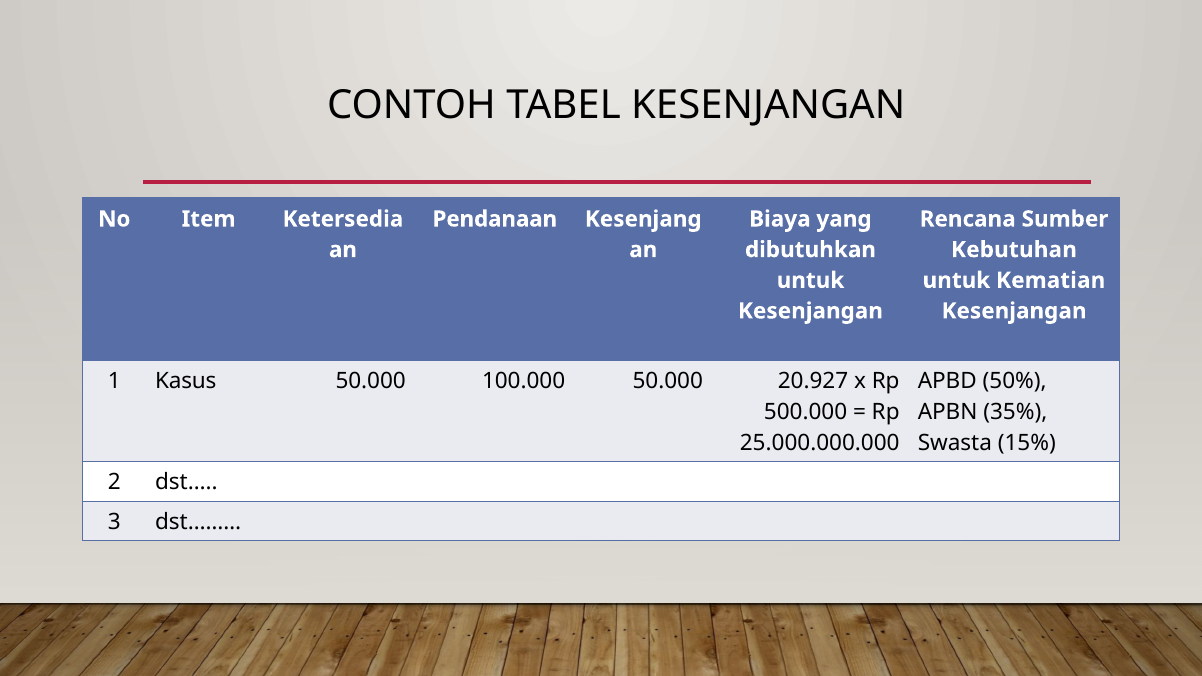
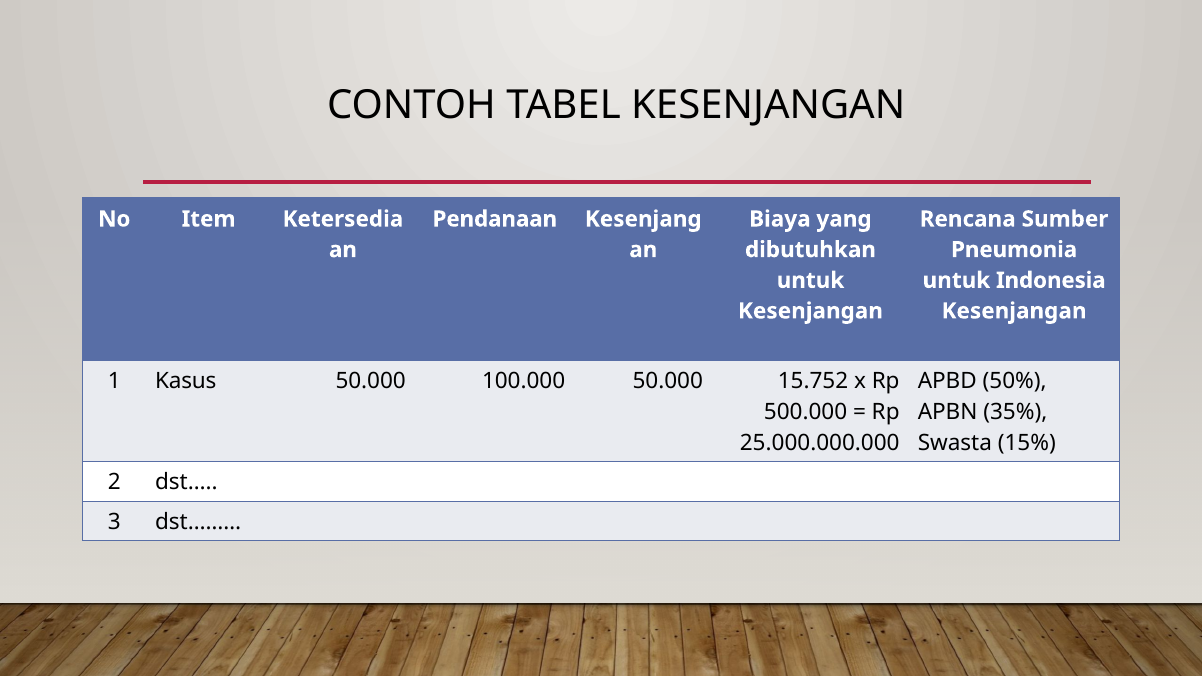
Kebutuhan: Kebutuhan -> Pneumonia
Kematian: Kematian -> Indonesia
20.927: 20.927 -> 15.752
